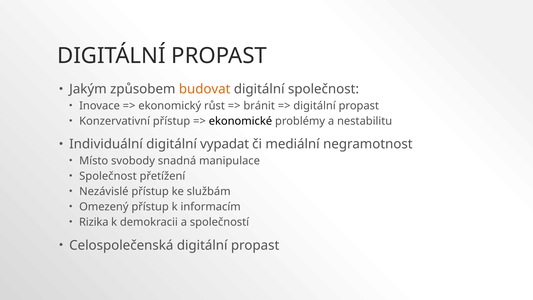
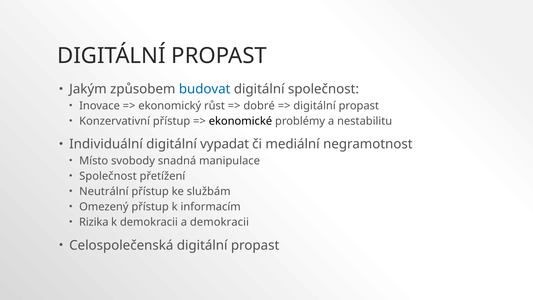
budovat colour: orange -> blue
bránit: bránit -> dobré
Nezávislé: Nezávislé -> Neutrální
a společností: společností -> demokracii
